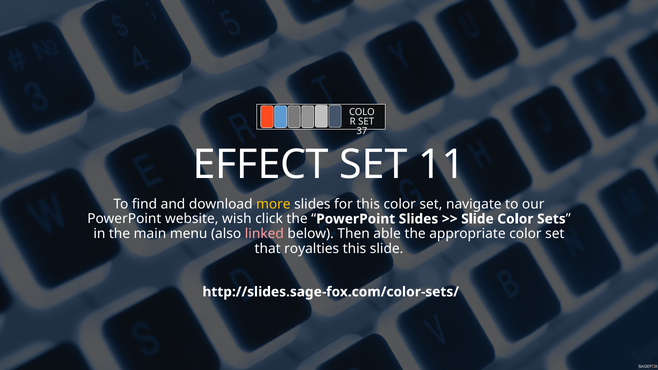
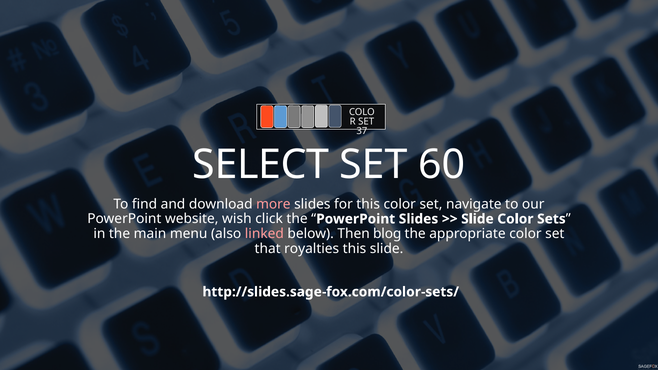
EFFECT: EFFECT -> SELECT
11: 11 -> 60
more colour: yellow -> pink
able: able -> blog
